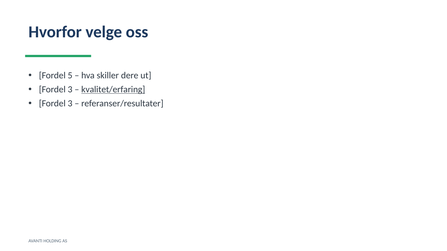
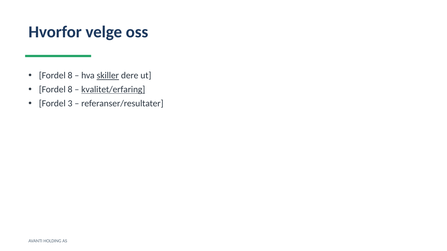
5 at (70, 76): 5 -> 8
skiller underline: none -> present
3 at (70, 90): 3 -> 8
